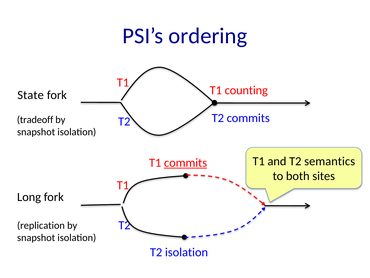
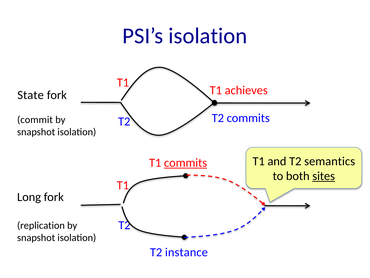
PSI’s ordering: ordering -> isolation
counting: counting -> achieves
tradeoff: tradeoff -> commit
sites underline: none -> present
T2 isolation: isolation -> instance
